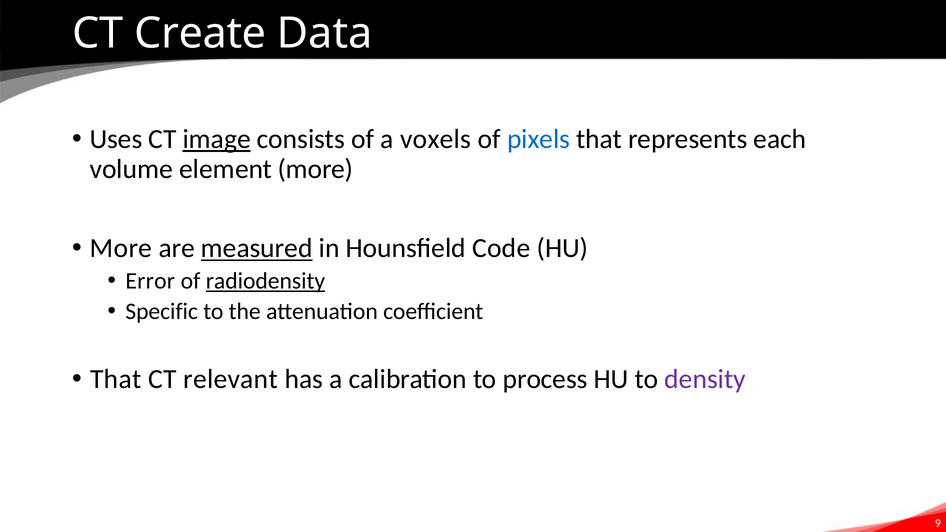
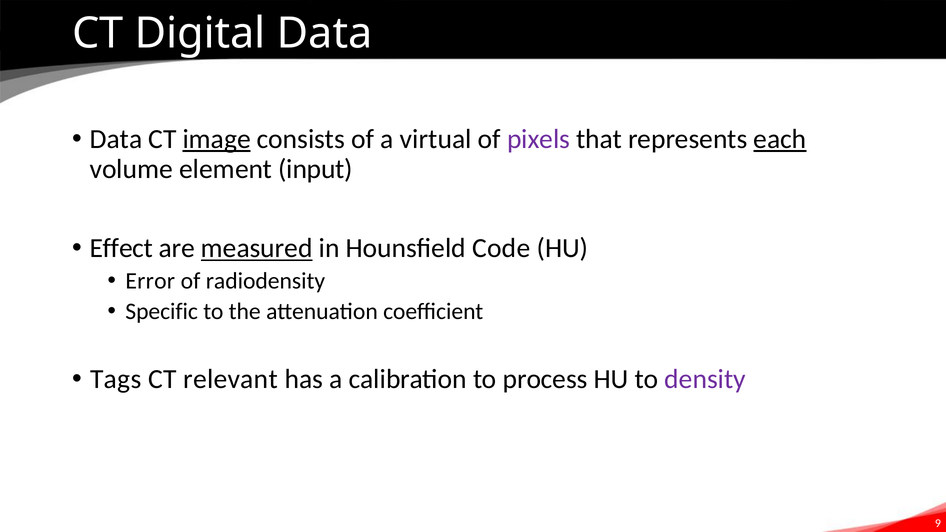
Create: Create -> Digital
Uses at (116, 139): Uses -> Data
voxels: voxels -> virtual
pixels colour: blue -> purple
each underline: none -> present
element more: more -> input
More at (121, 248): More -> Effect
radiodensity underline: present -> none
That at (116, 379): That -> Tags
